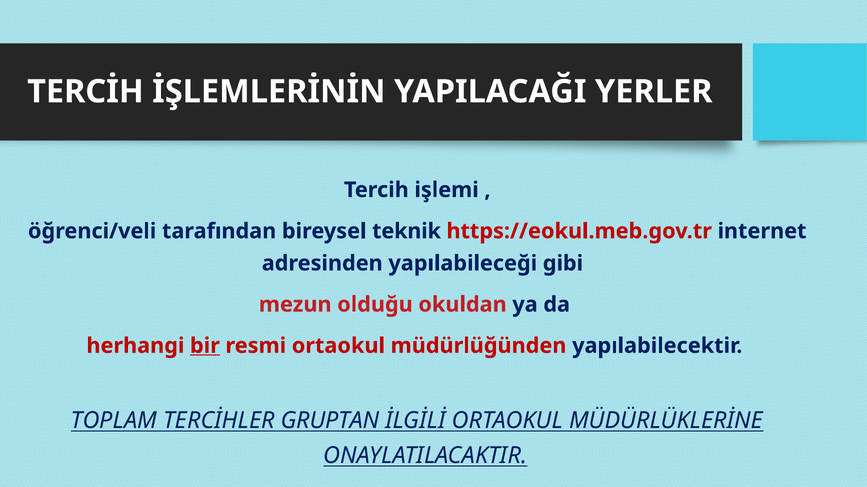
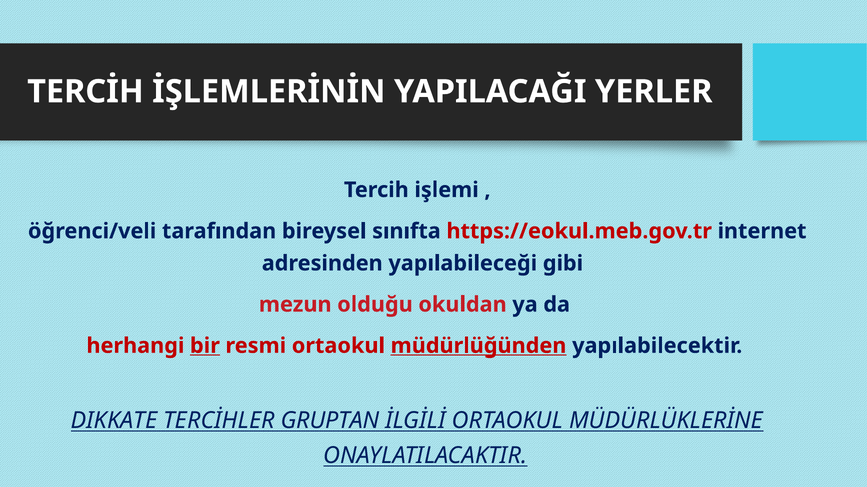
teknik: teknik -> sınıfta
müdürlüğünden underline: none -> present
TOPLAM: TOPLAM -> DIKKATE
